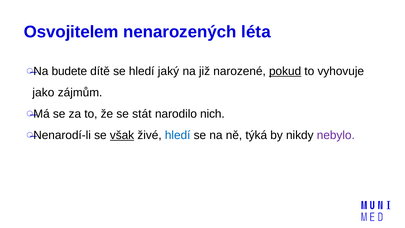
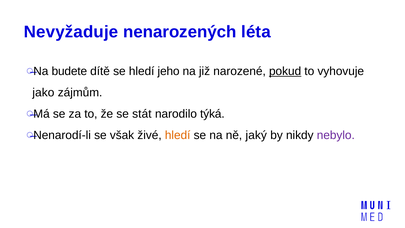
Osvojitelem: Osvojitelem -> Nevyžaduje
jaký: jaký -> jeho
nich: nich -> týká
však underline: present -> none
hledí at (178, 135) colour: blue -> orange
týká: týká -> jaký
